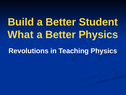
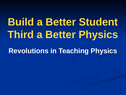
What: What -> Third
